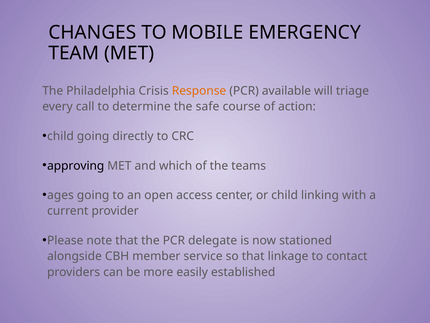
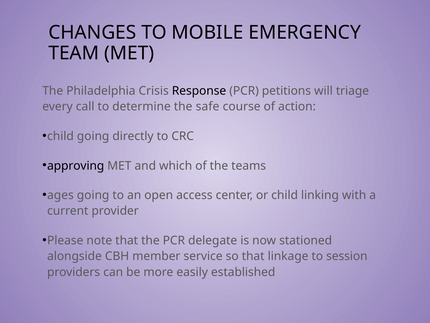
Response colour: orange -> black
available: available -> petitions
contact: contact -> session
